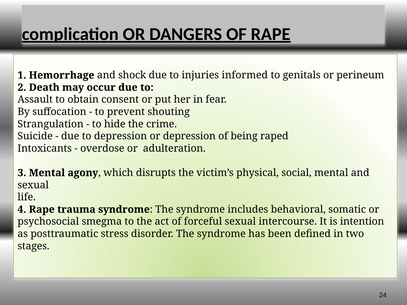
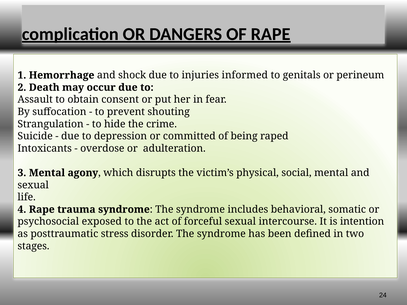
or depression: depression -> committed
smegma: smegma -> exposed
